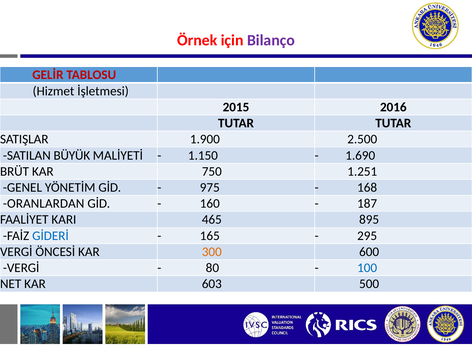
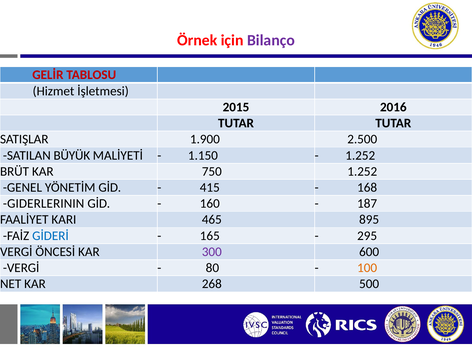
1.690 at (360, 155): 1.690 -> 1.252
750 1.251: 1.251 -> 1.252
975: 975 -> 415
ORANLARDAN: ORANLARDAN -> GIDERLERININ
300 colour: orange -> purple
100 colour: blue -> orange
603: 603 -> 268
